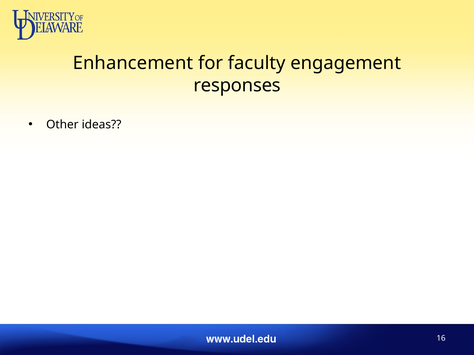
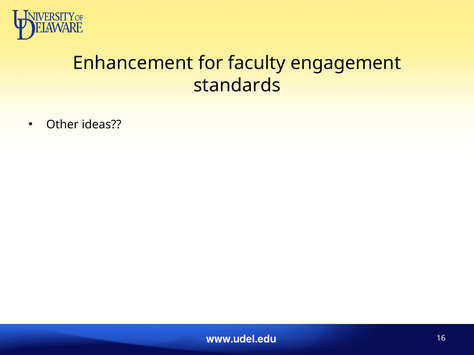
responses: responses -> standards
